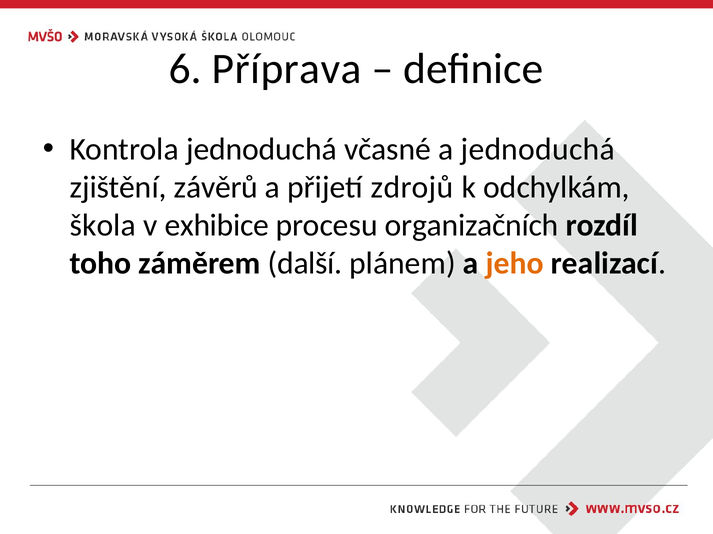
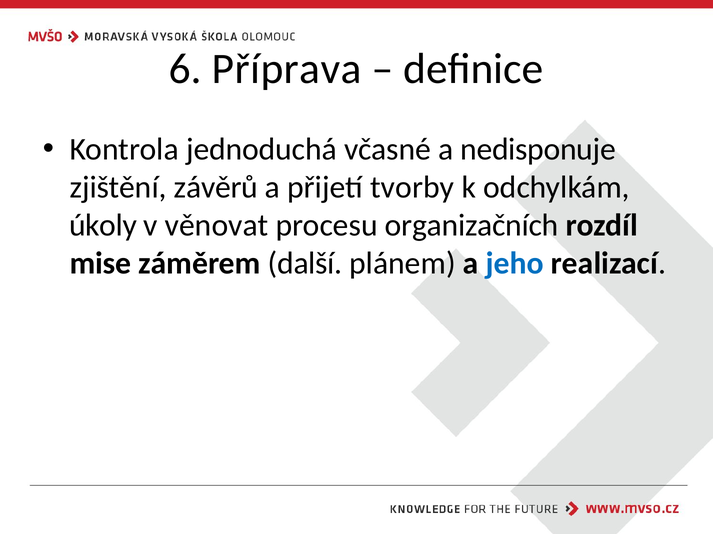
a jednoduchá: jednoduchá -> nedisponuje
zdrojů: zdrojů -> tvorby
škola: škola -> úkoly
exhibice: exhibice -> věnovat
toho: toho -> mise
jeho colour: orange -> blue
